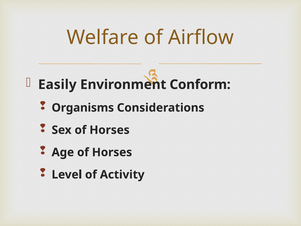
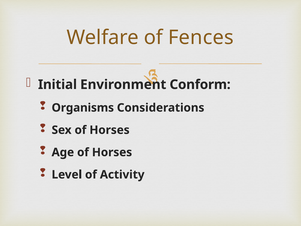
Airflow: Airflow -> Fences
Easily: Easily -> Initial
